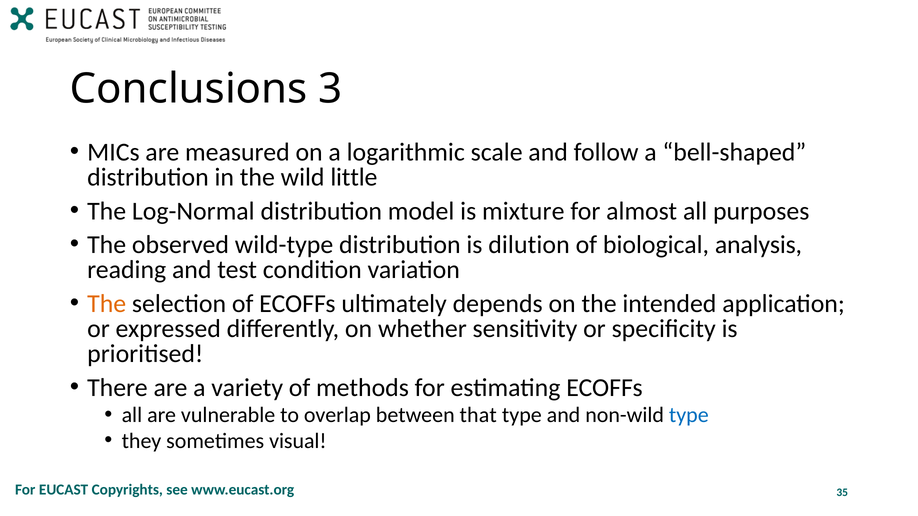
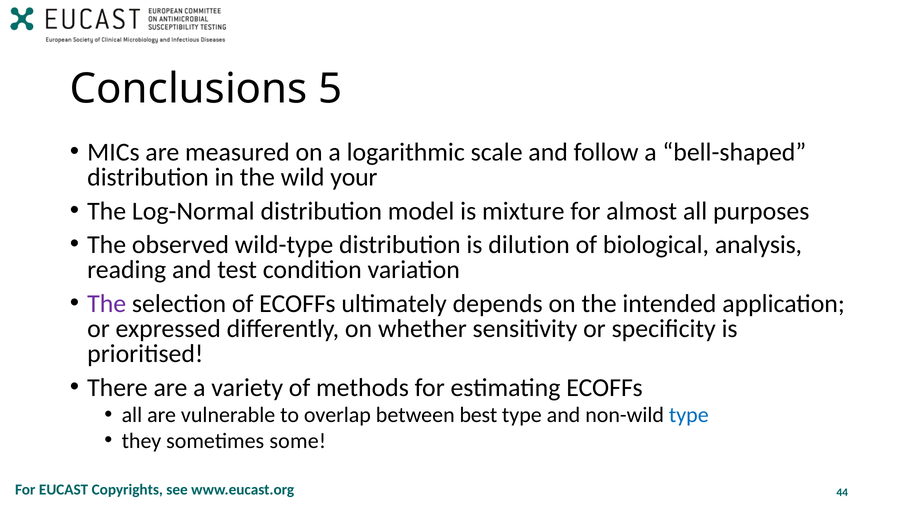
3: 3 -> 5
little: little -> your
The at (107, 304) colour: orange -> purple
that: that -> best
visual: visual -> some
35: 35 -> 44
